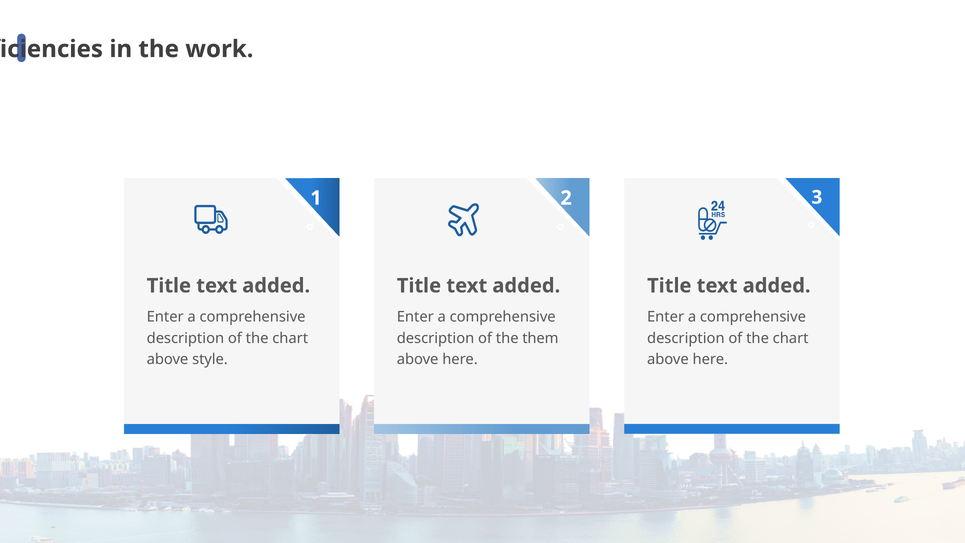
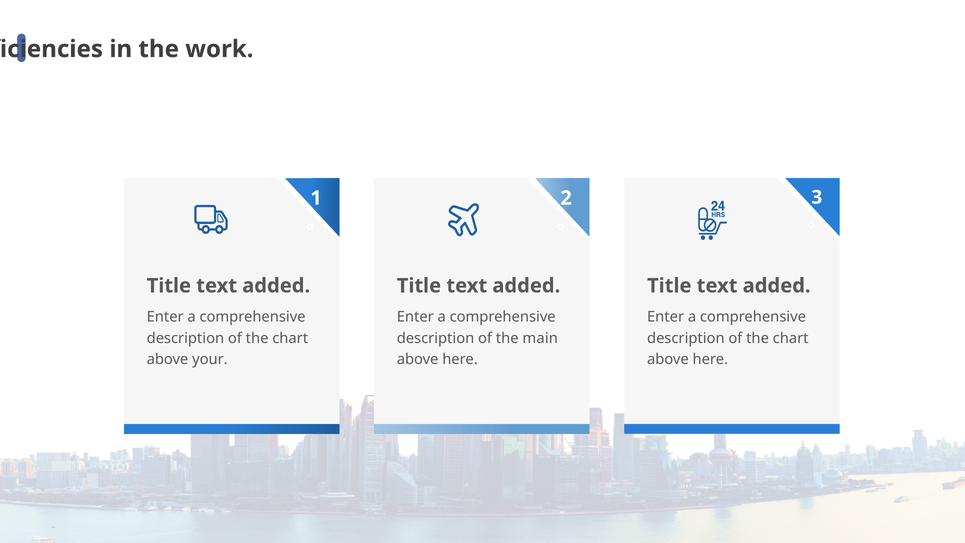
them: them -> main
style: style -> your
